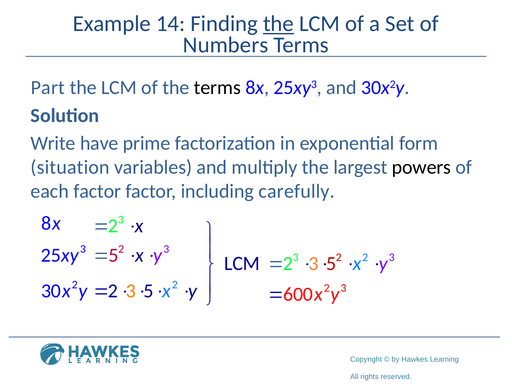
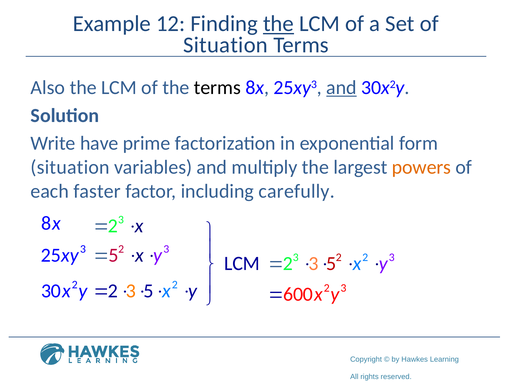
14: 14 -> 12
Numbers at (226, 45): Numbers -> Situation
Part: Part -> Also
and at (341, 88) underline: none -> present
powers colour: black -> orange
each factor: factor -> faster
